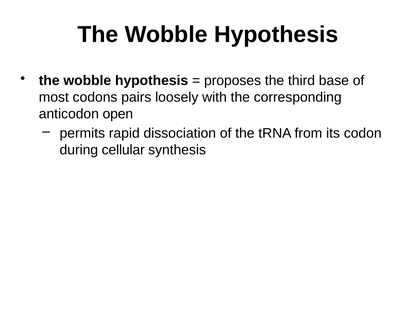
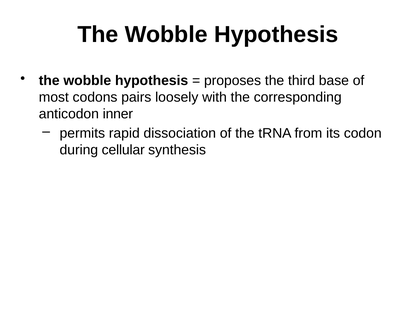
open: open -> inner
